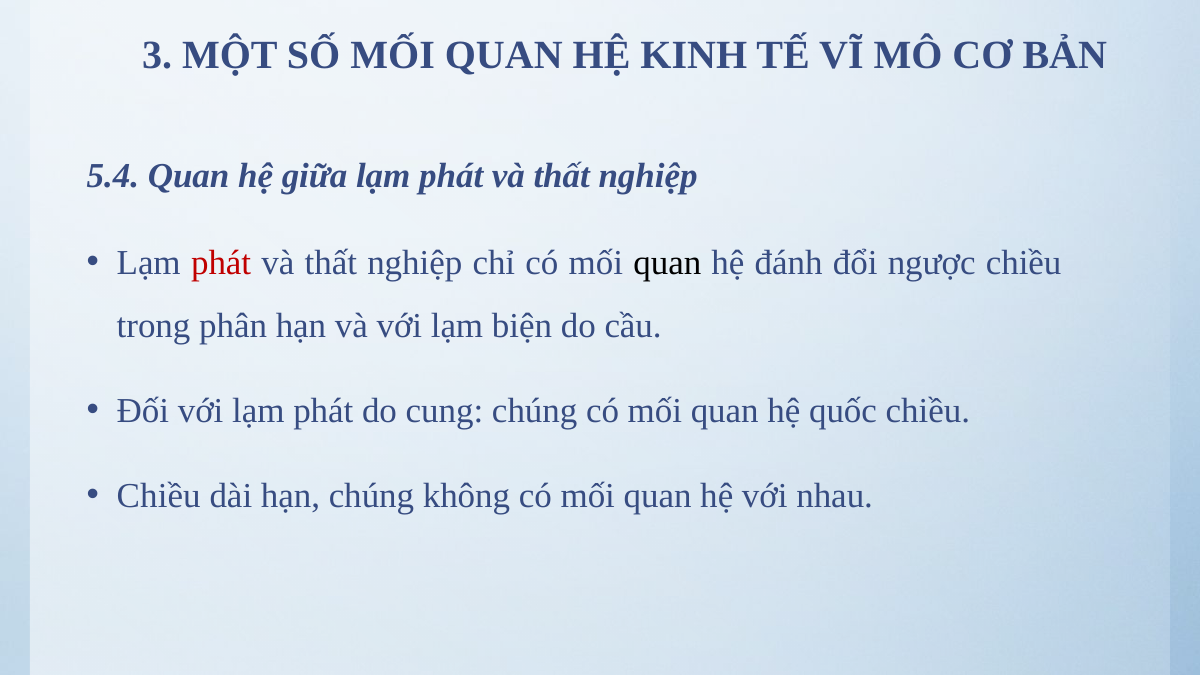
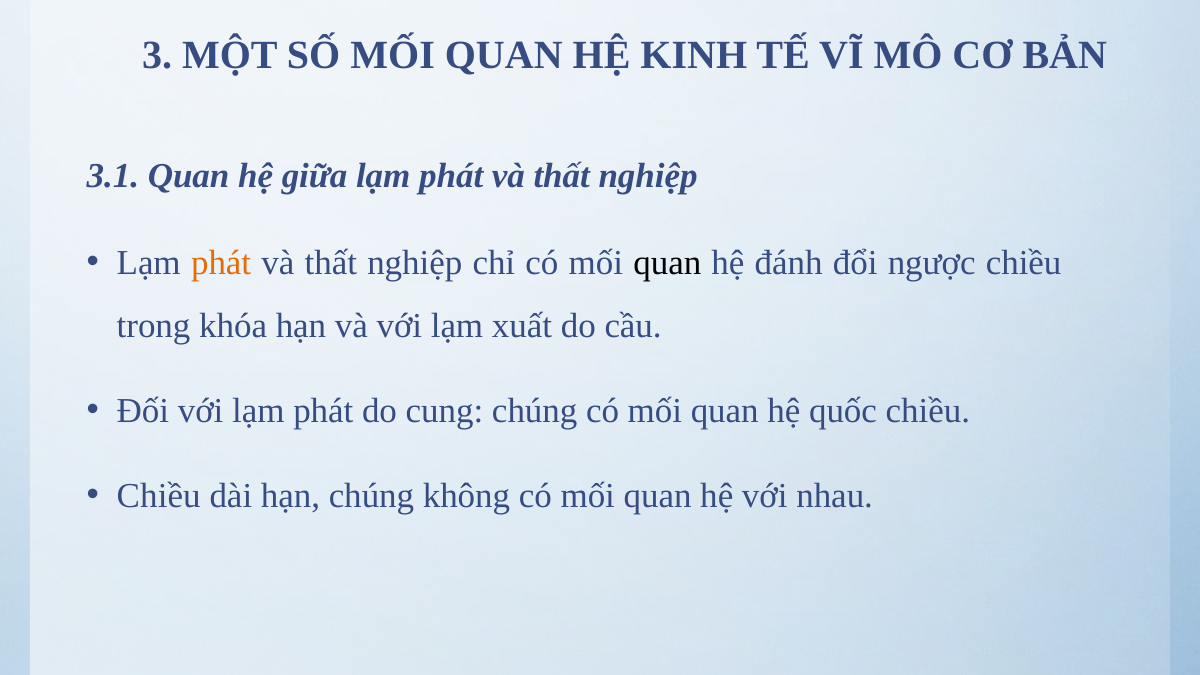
5.4: 5.4 -> 3.1
phát at (221, 263) colour: red -> orange
phân: phân -> khóa
biện: biện -> xuất
